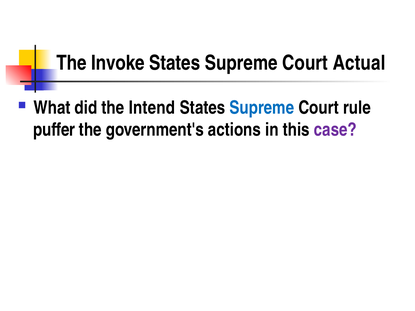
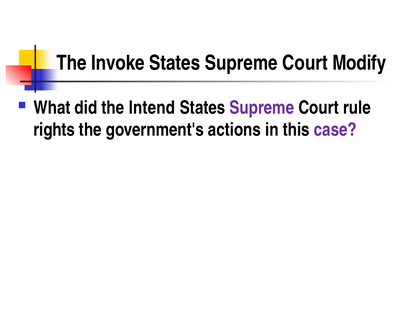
Actual: Actual -> Modify
Supreme at (262, 108) colour: blue -> purple
puffer: puffer -> rights
